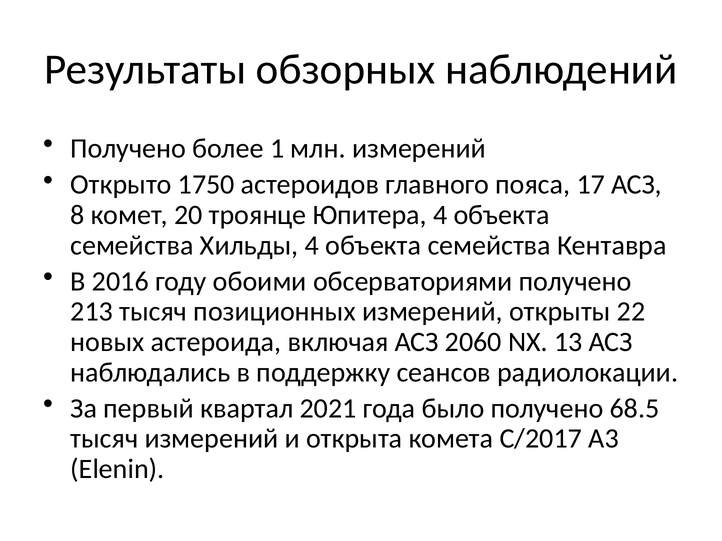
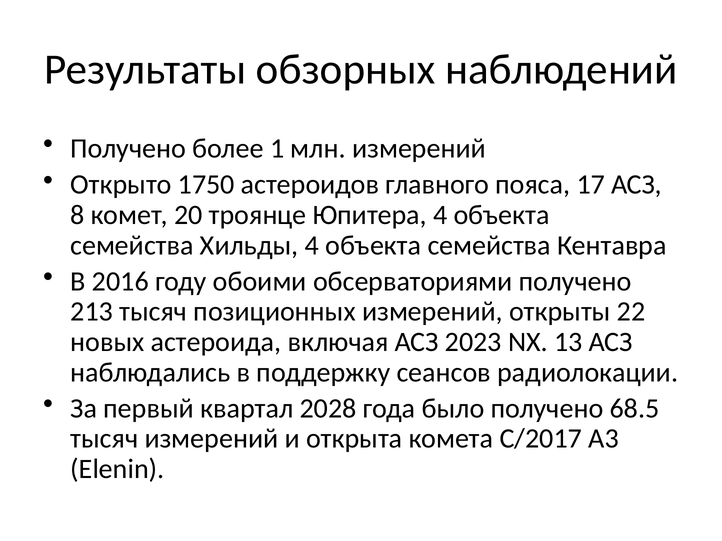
2060: 2060 -> 2023
2021: 2021 -> 2028
